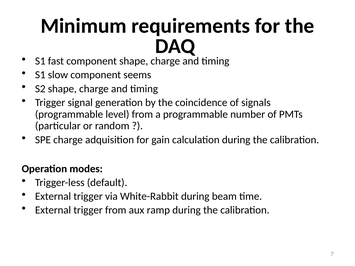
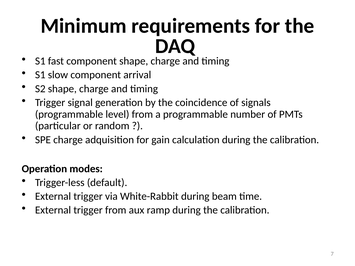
seems: seems -> arrival
